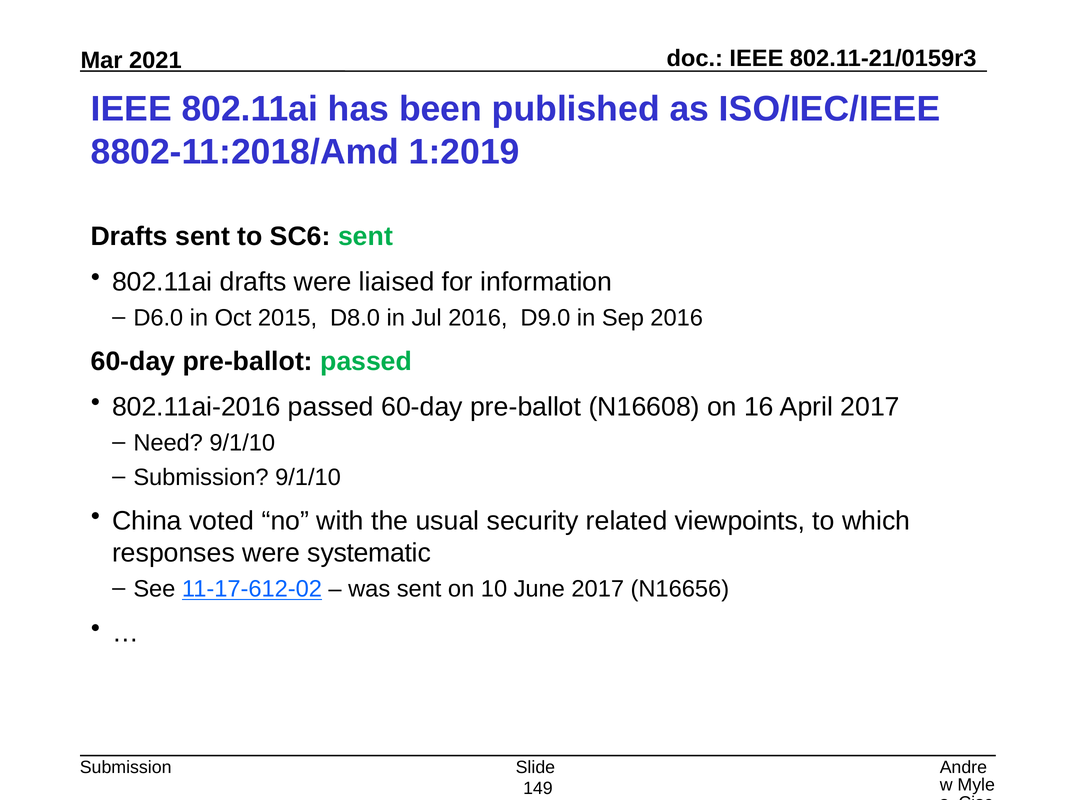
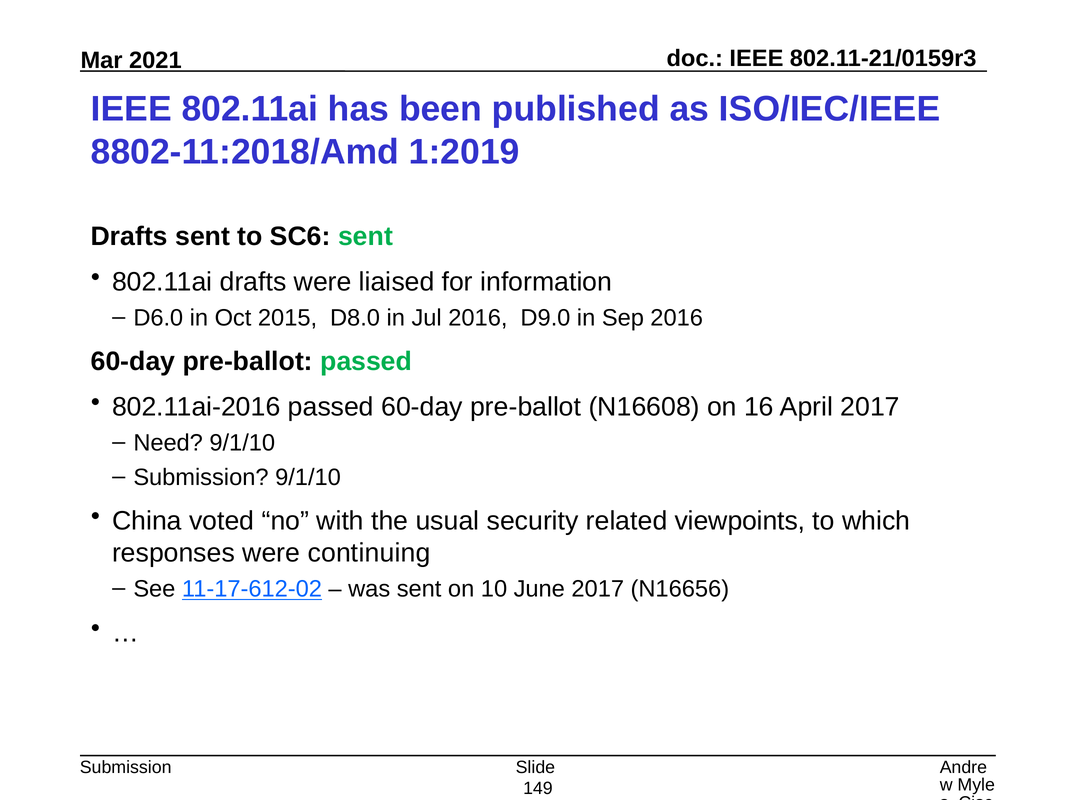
systematic: systematic -> continuing
